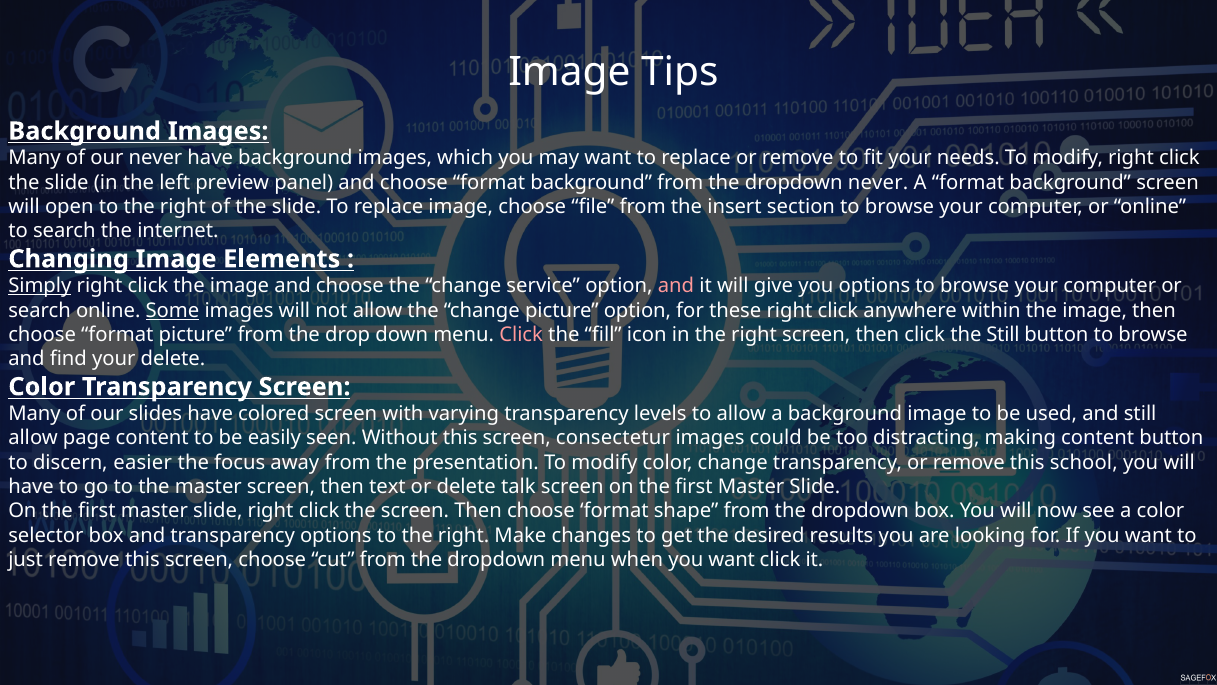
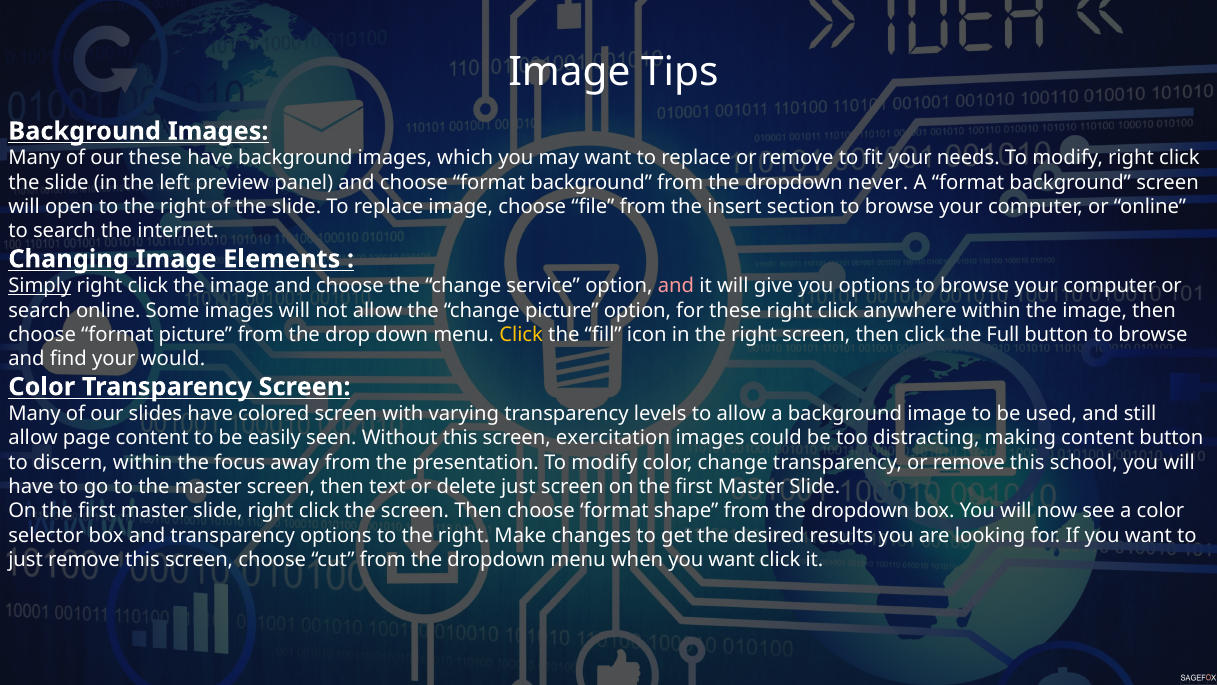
our never: never -> these
Some underline: present -> none
Click at (521, 335) colour: pink -> yellow
the Still: Still -> Full
your delete: delete -> would
consectetur: consectetur -> exercitation
discern easier: easier -> within
delete talk: talk -> just
